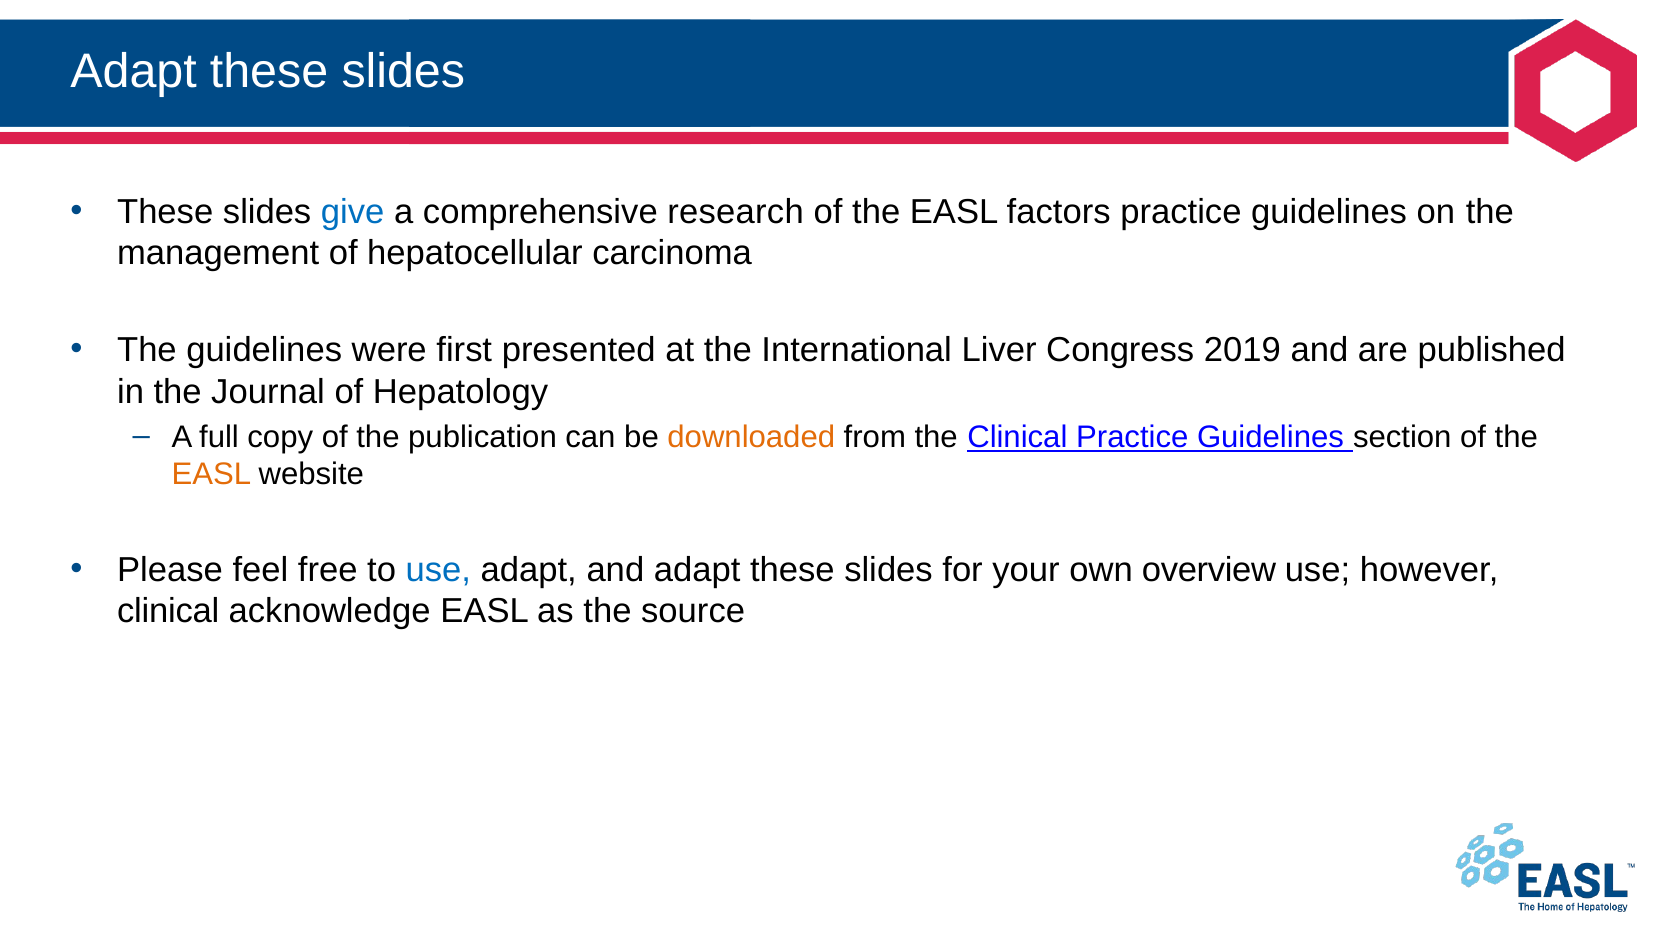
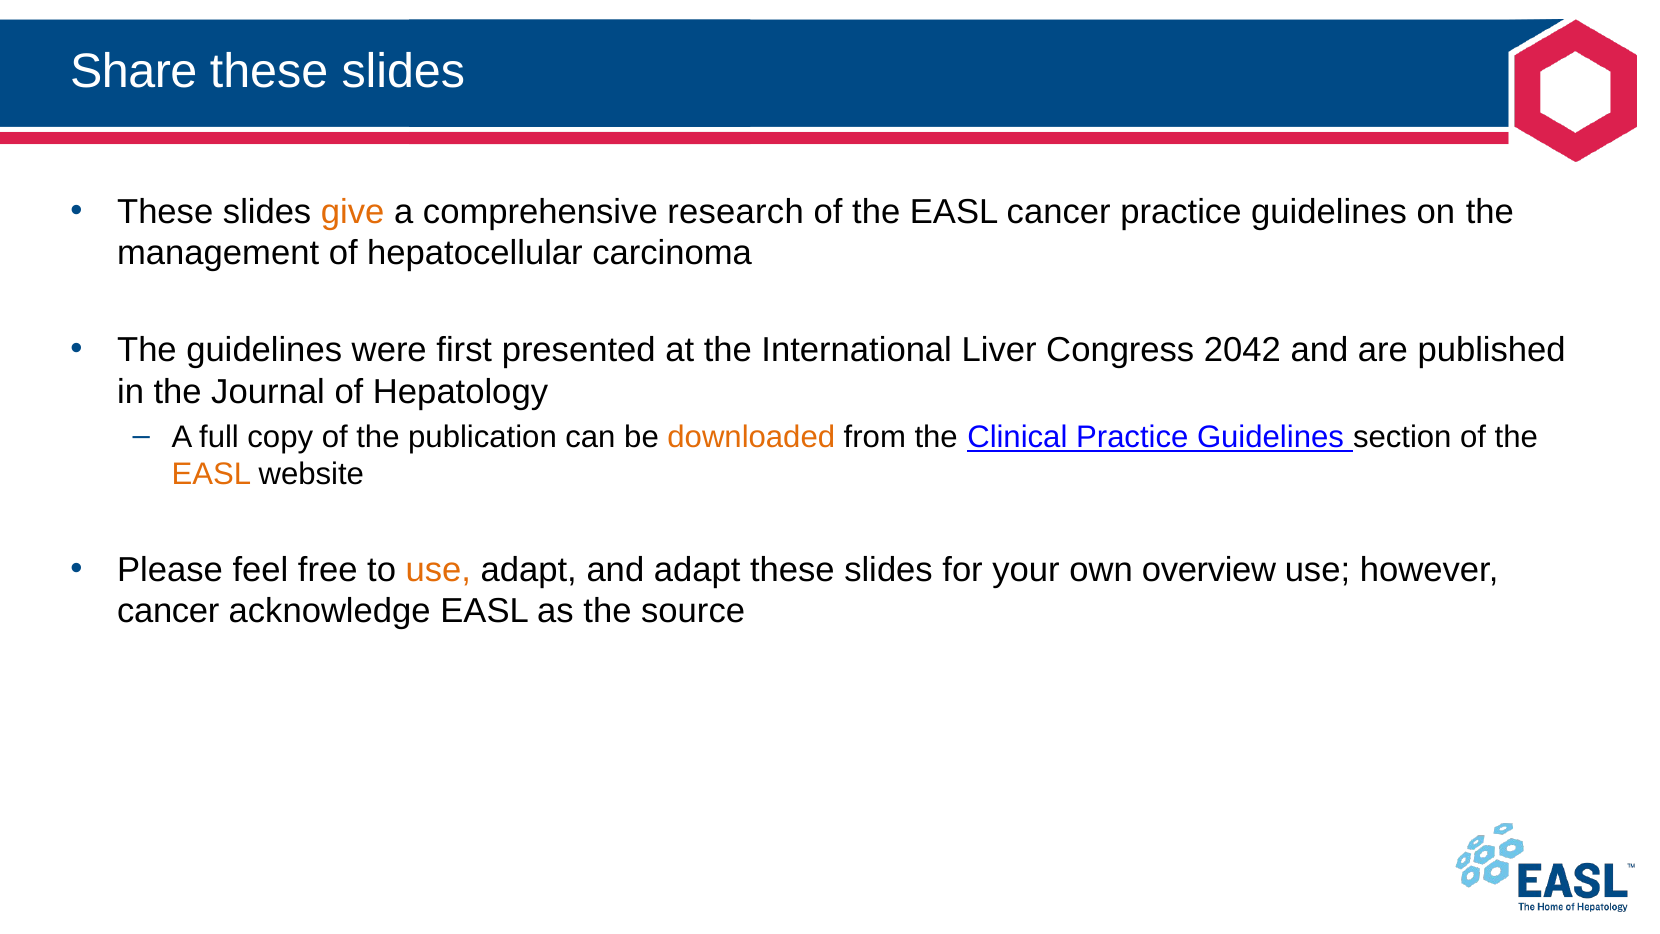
Adapt at (134, 71): Adapt -> Share
give colour: blue -> orange
EASL factors: factors -> cancer
2019: 2019 -> 2042
use at (438, 570) colour: blue -> orange
clinical at (168, 611): clinical -> cancer
